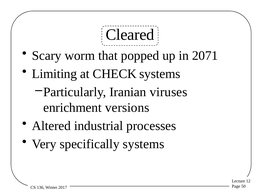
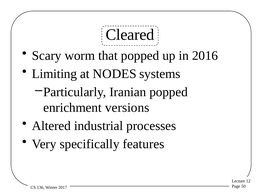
2071: 2071 -> 2016
CHECK: CHECK -> NODES
Iranian viruses: viruses -> popped
specifically systems: systems -> features
